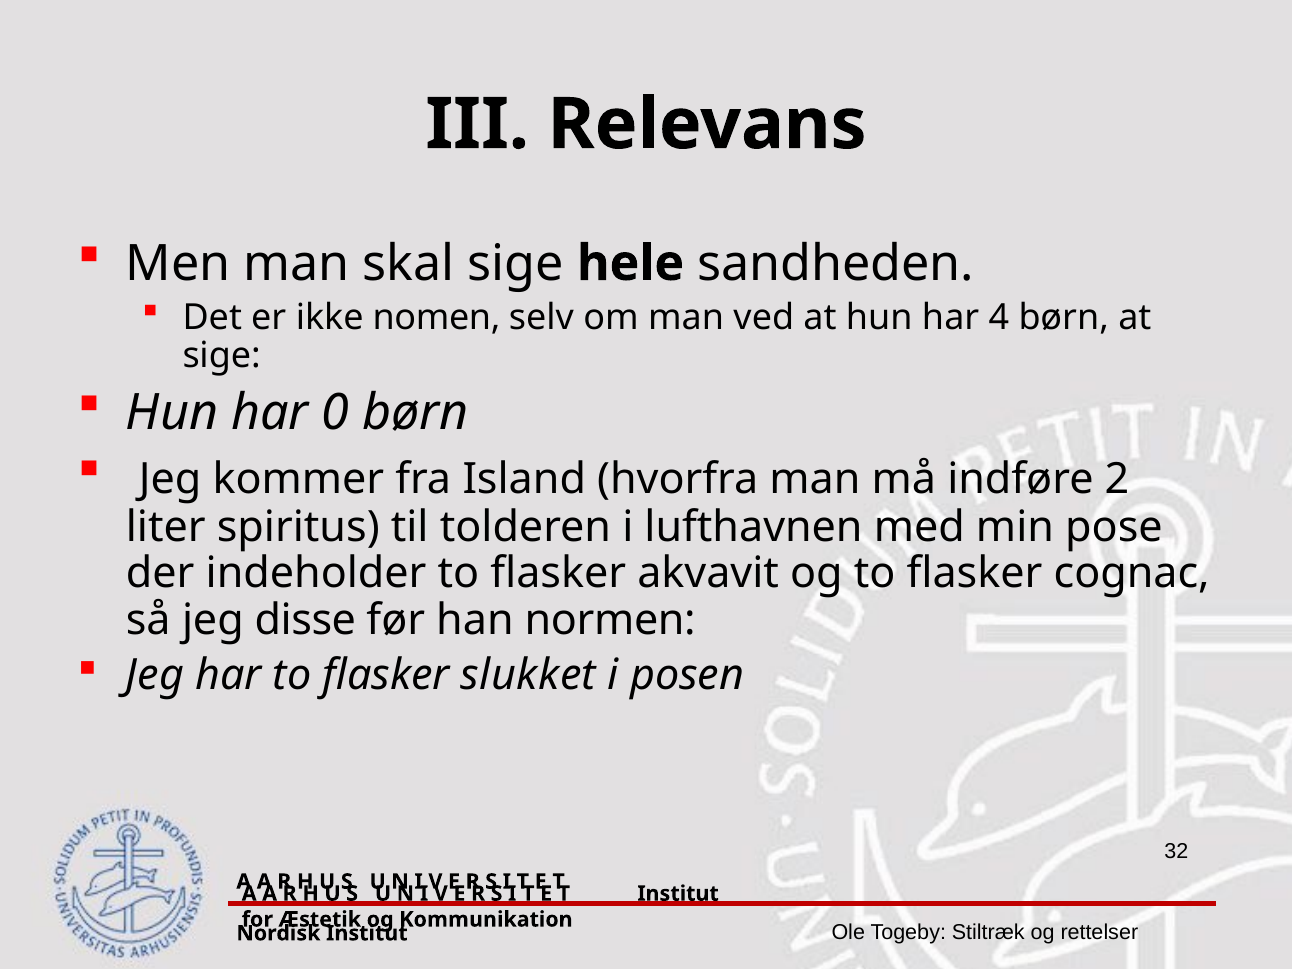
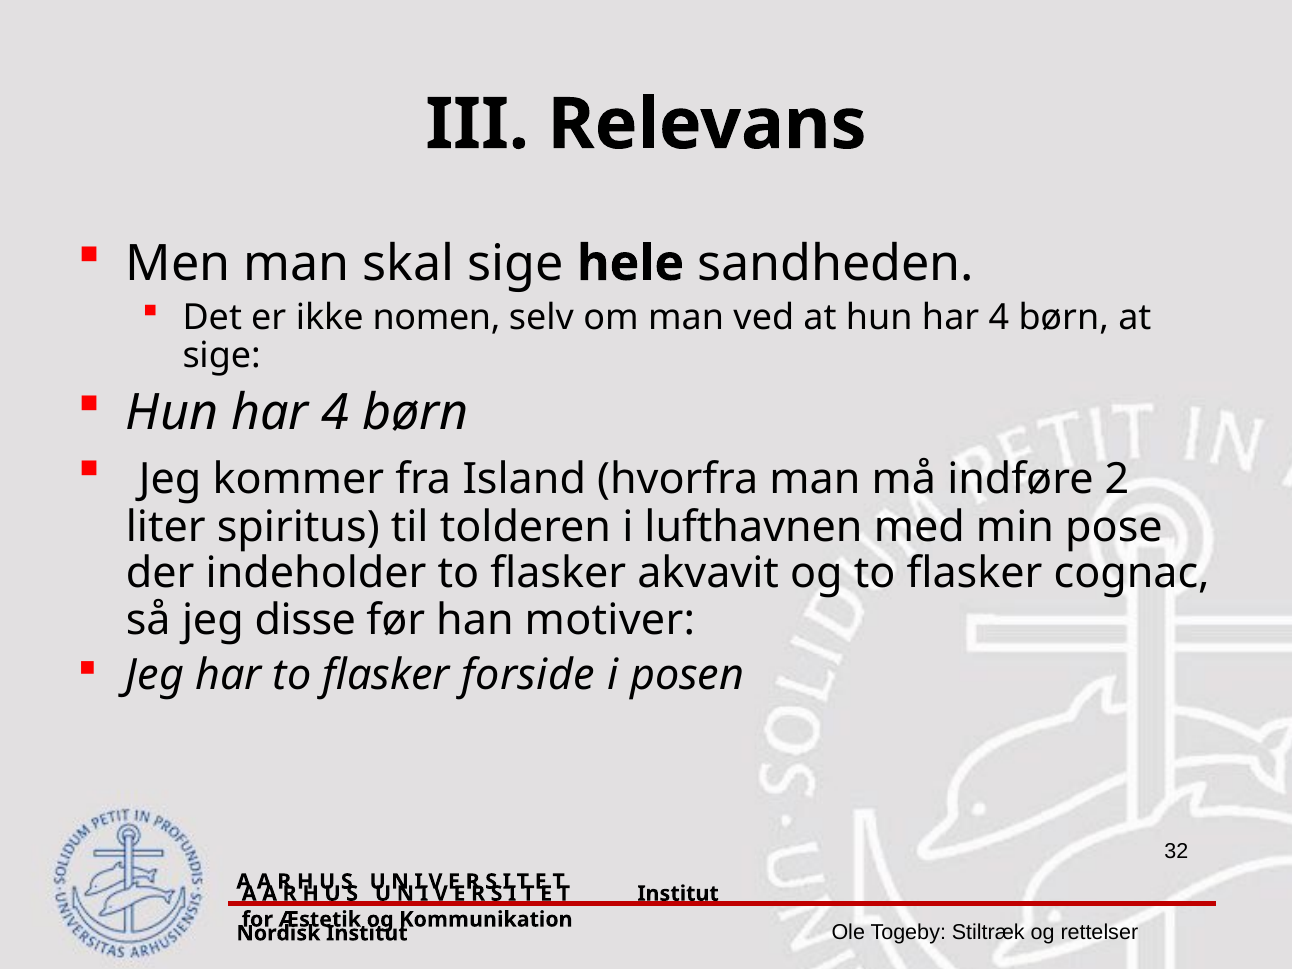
0 at (335, 412): 0 -> 4
normen: normen -> motiver
slukket: slukket -> forside
